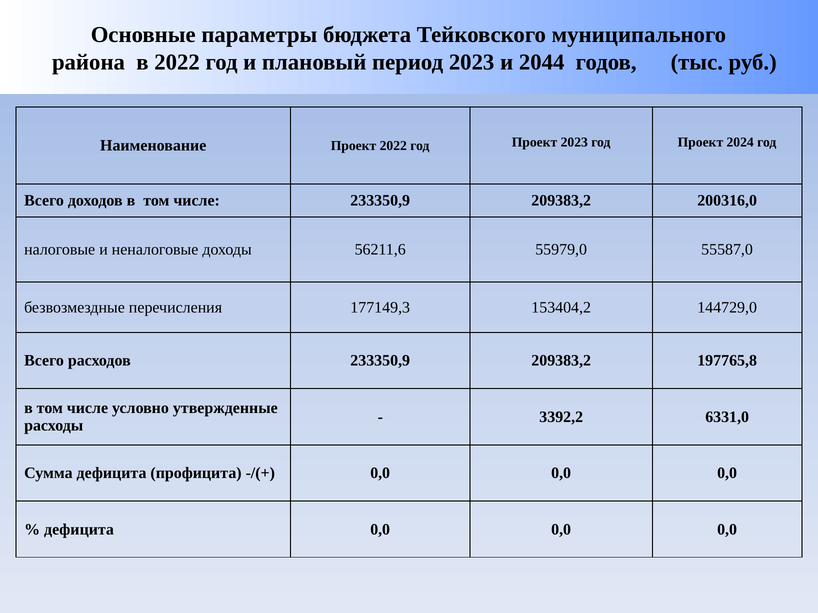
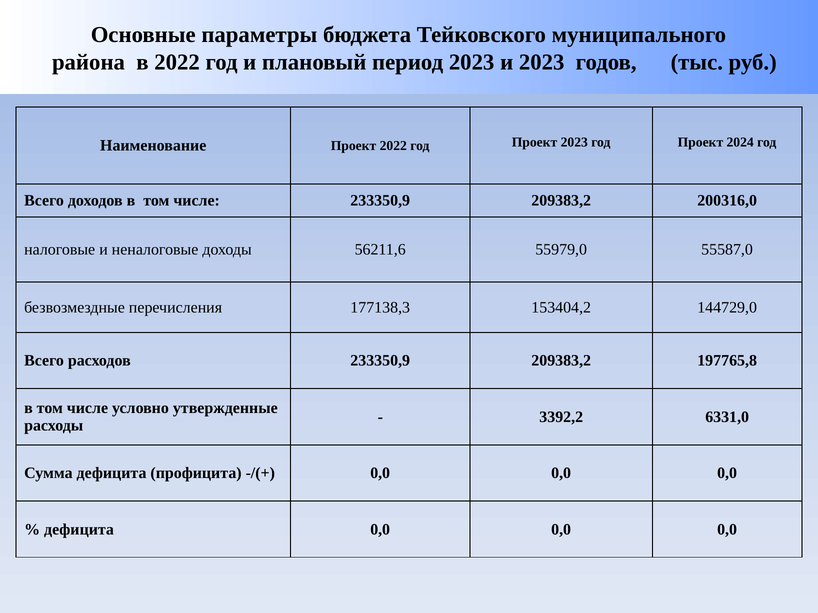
и 2044: 2044 -> 2023
177149,3: 177149,3 -> 177138,3
